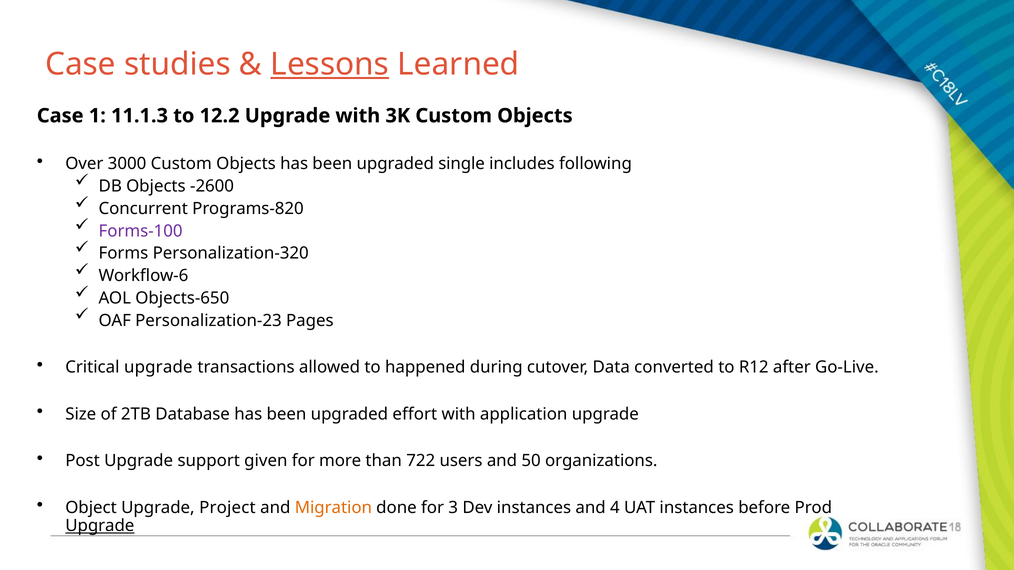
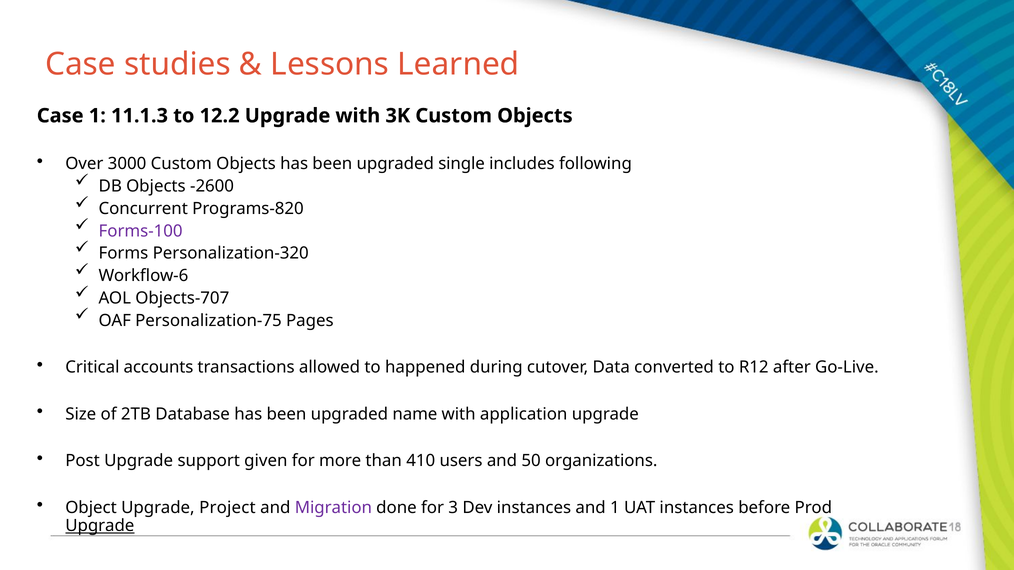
Lessons underline: present -> none
Objects-650: Objects-650 -> Objects-707
Personalization-23: Personalization-23 -> Personalization-75
Critical upgrade: upgrade -> accounts
effort: effort -> name
722: 722 -> 410
Migration colour: orange -> purple
and 4: 4 -> 1
